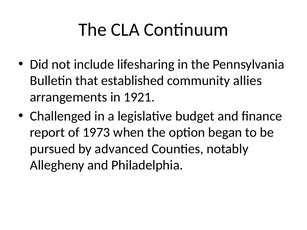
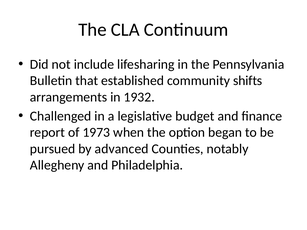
allies: allies -> shifts
1921: 1921 -> 1932
